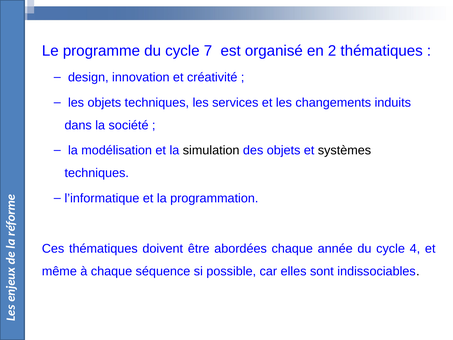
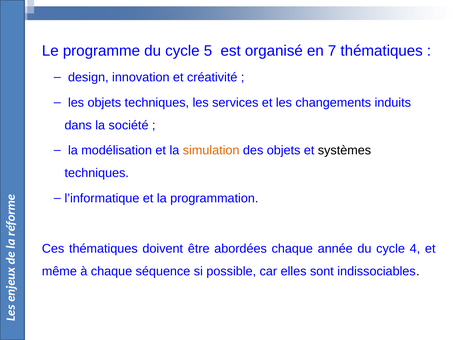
7: 7 -> 5
2: 2 -> 7
simulation colour: black -> orange
